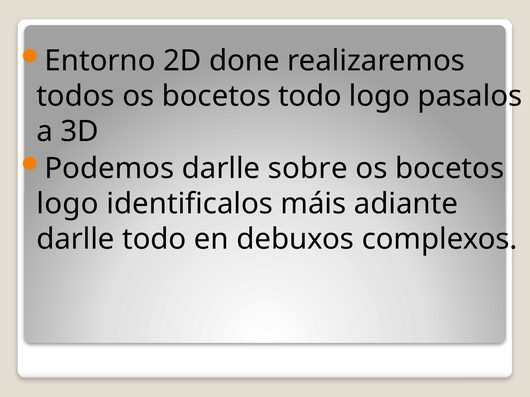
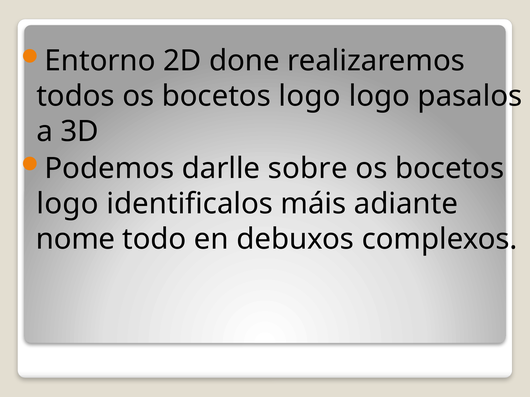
todos os bocetos todo: todo -> logo
darlle at (75, 239): darlle -> nome
